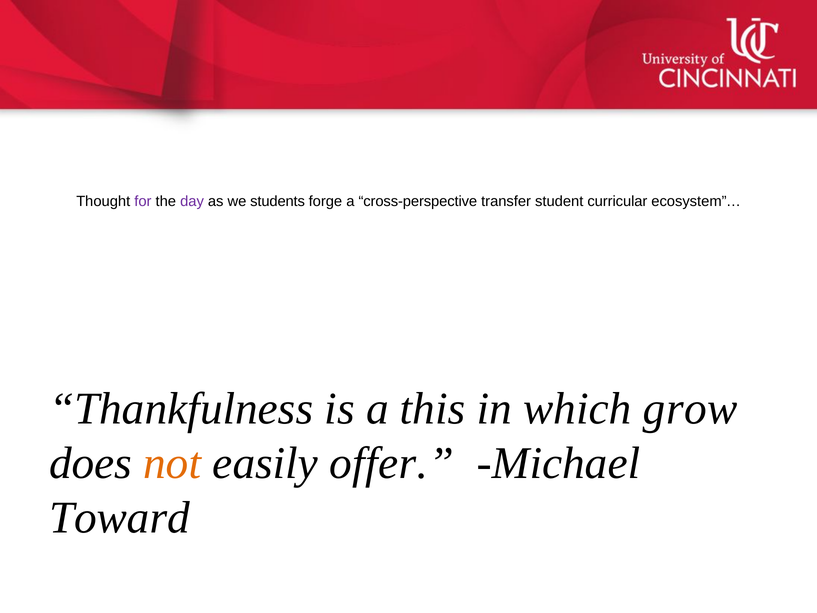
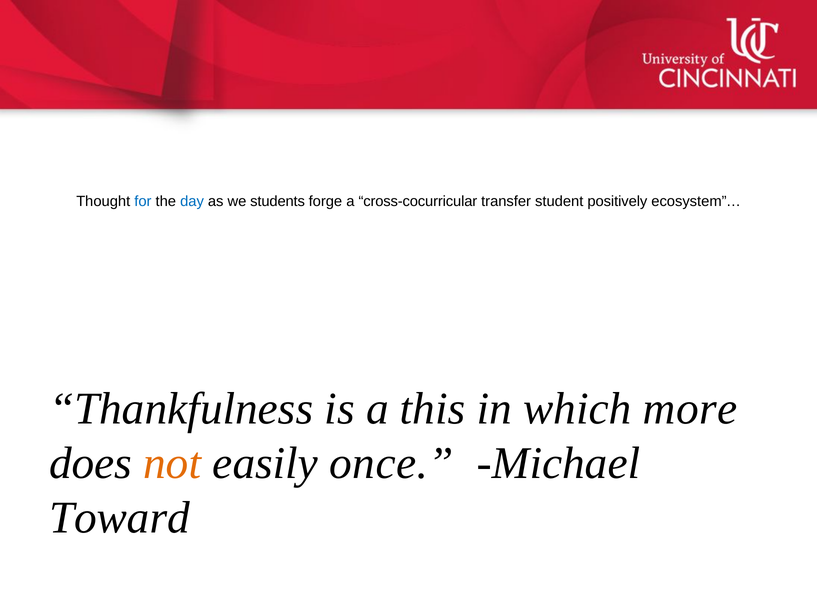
for colour: purple -> blue
day colour: purple -> blue
cross-perspective: cross-perspective -> cross-cocurricular
curricular: curricular -> positively
grow: grow -> more
offer: offer -> once
